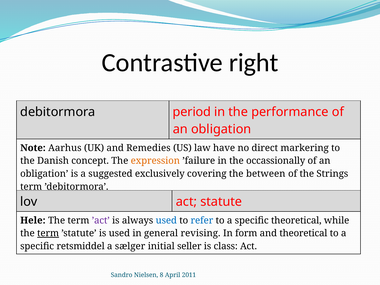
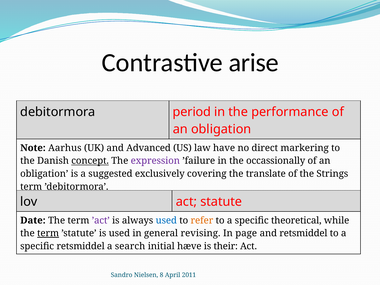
right: right -> arise
Remedies: Remedies -> Advanced
concept underline: none -> present
expression colour: orange -> purple
between: between -> translate
Hele: Hele -> Date
refer colour: blue -> orange
form: form -> page
and theoretical: theoretical -> retsmiddel
sælger: sælger -> search
seller: seller -> hæve
class: class -> their
